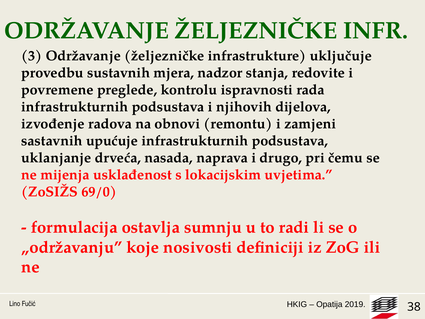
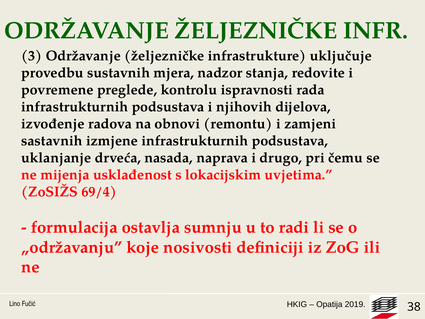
upućuje: upućuje -> izmjene
69/0: 69/0 -> 69/4
